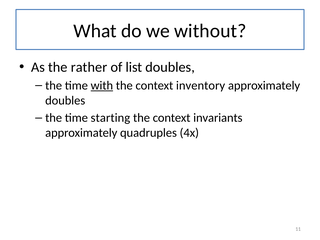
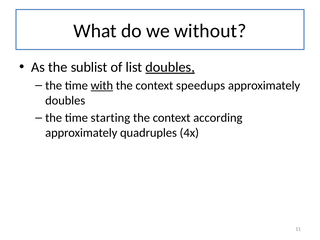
rather: rather -> sublist
doubles at (170, 67) underline: none -> present
inventory: inventory -> speedups
invariants: invariants -> according
